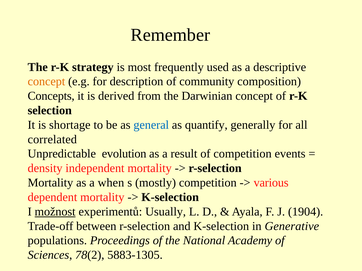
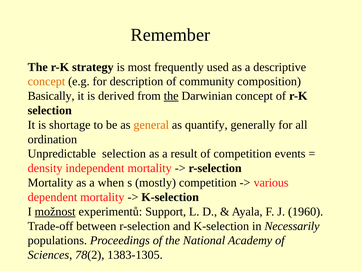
Concepts: Concepts -> Basically
the at (171, 96) underline: none -> present
general colour: blue -> orange
correlated: correlated -> ordination
Unpredictable evolution: evolution -> selection
Usually: Usually -> Support
1904: 1904 -> 1960
Generative: Generative -> Necessarily
5883-1305: 5883-1305 -> 1383-1305
